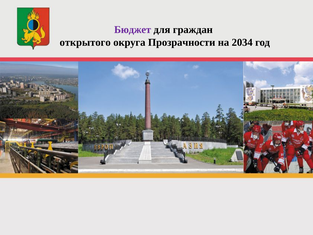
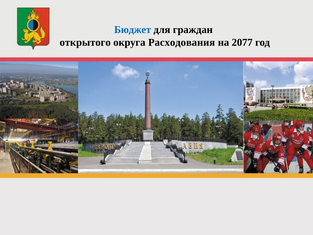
Бюджет colour: purple -> blue
Прозрачности: Прозрачности -> Расходования
2034: 2034 -> 2077
